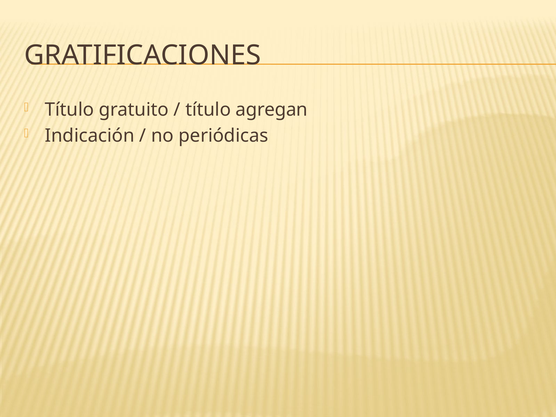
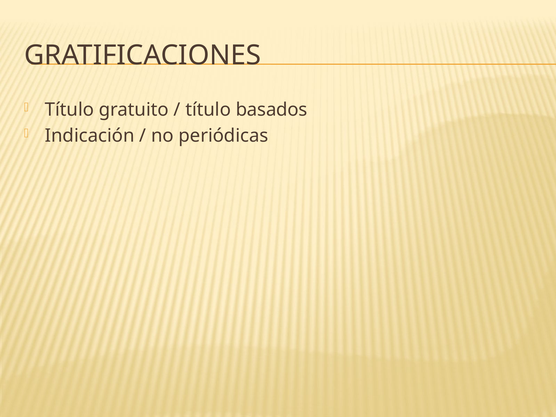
agregan: agregan -> basados
